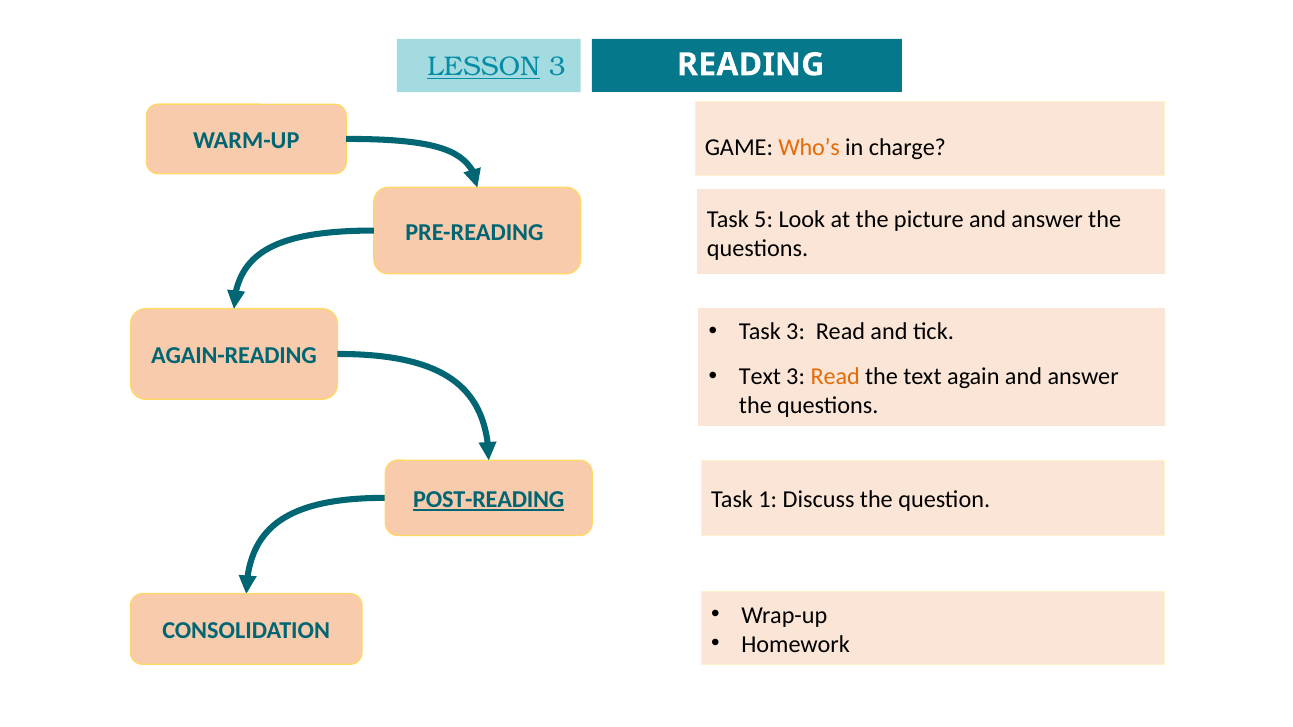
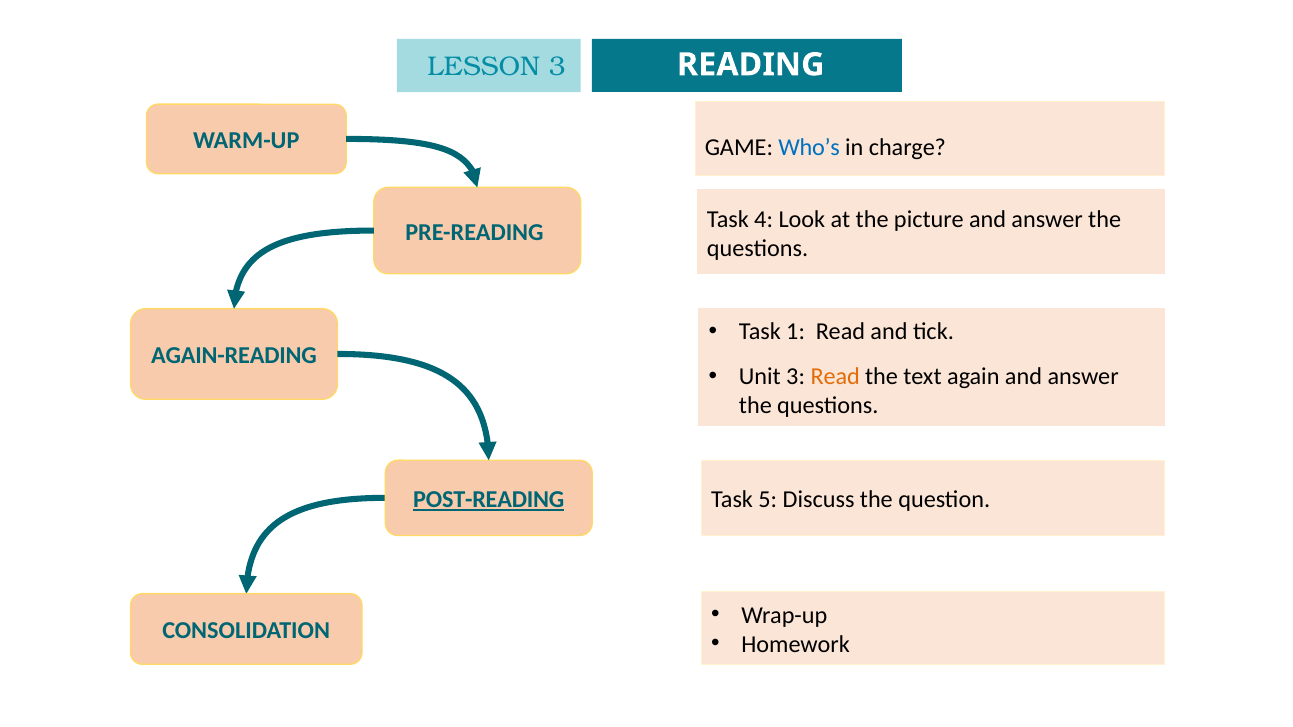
LESSON underline: present -> none
Who’s colour: orange -> blue
5: 5 -> 4
Task 3: 3 -> 1
Text at (760, 377): Text -> Unit
1: 1 -> 5
